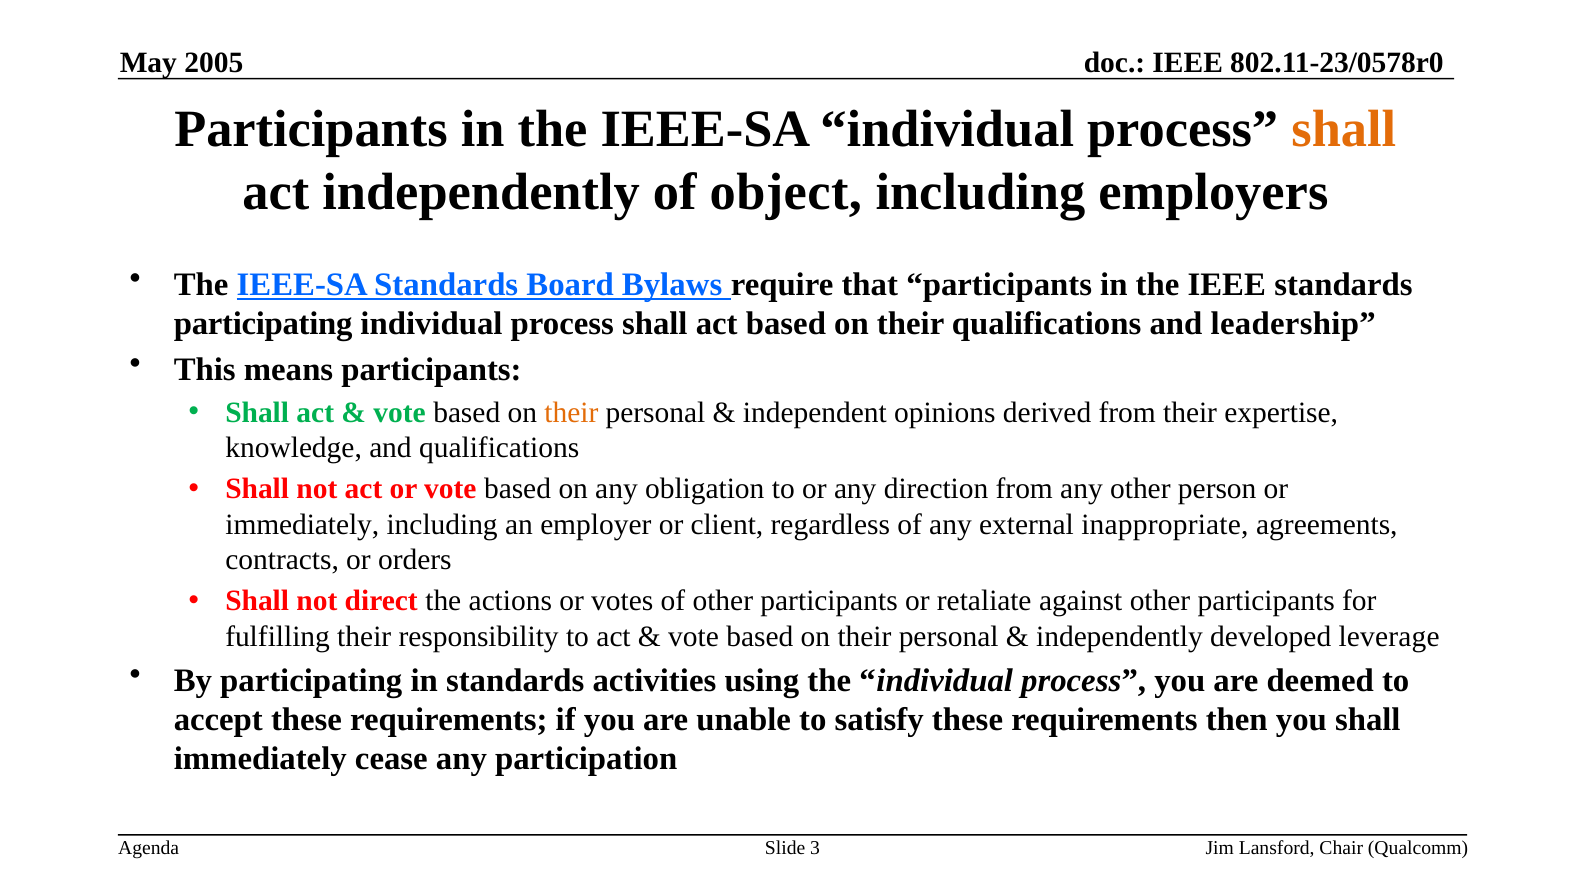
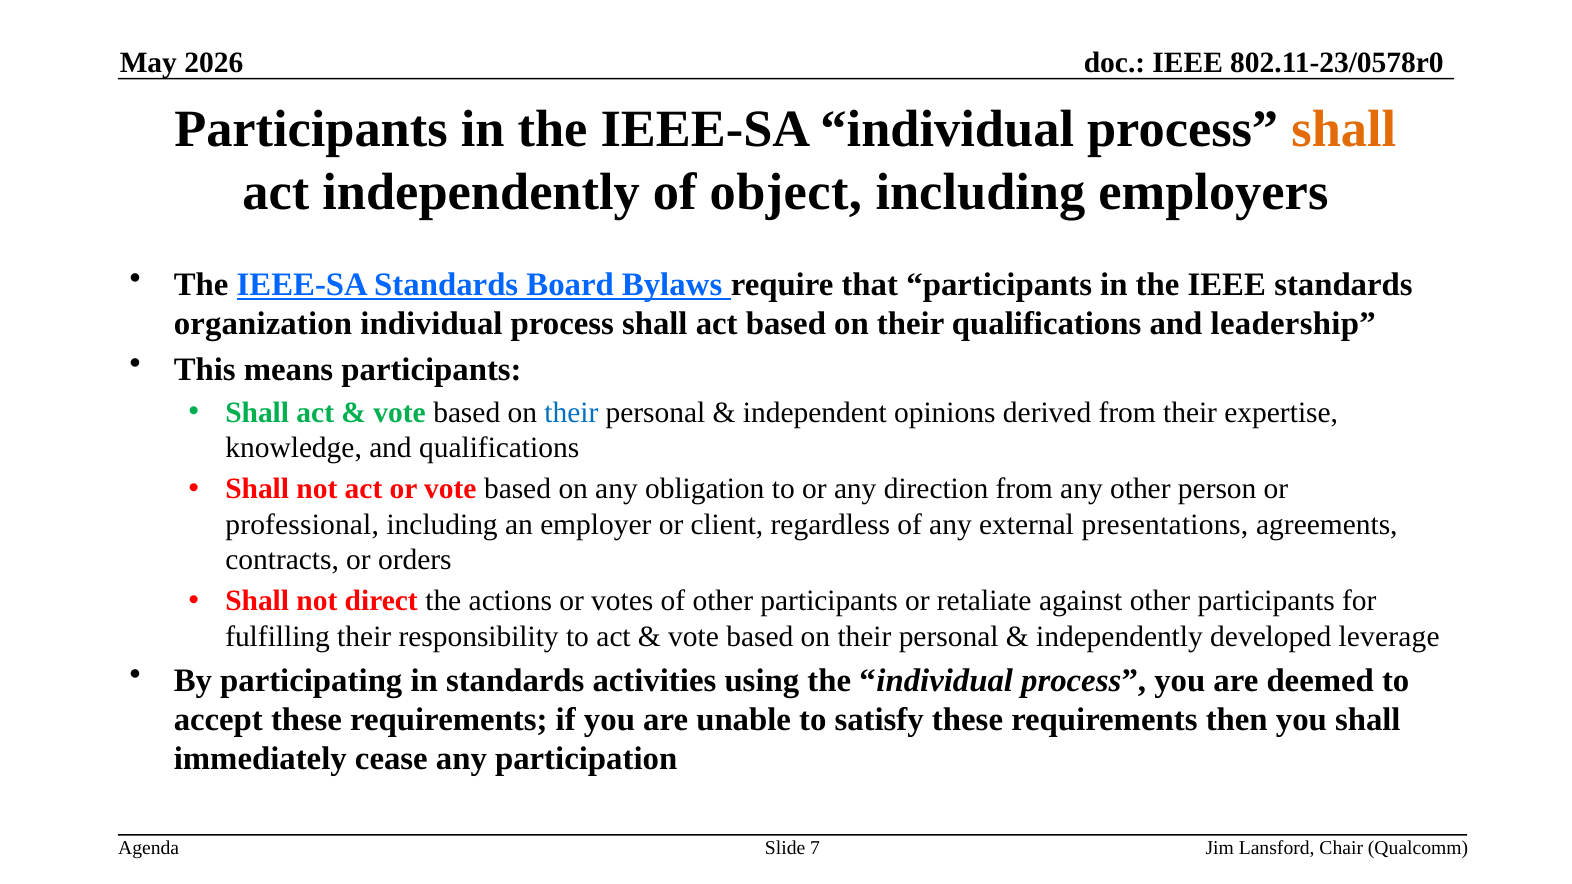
2005: 2005 -> 2026
participating at (263, 324): participating -> organization
their at (571, 413) colour: orange -> blue
immediately at (302, 525): immediately -> professional
inappropriate: inappropriate -> presentations
3: 3 -> 7
